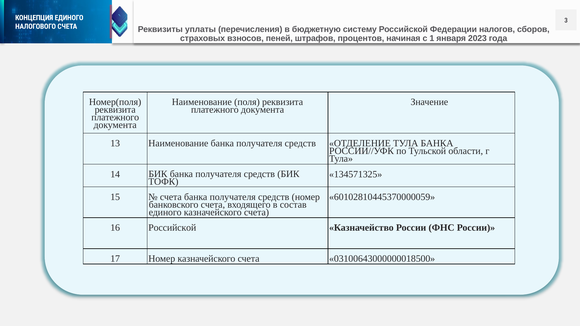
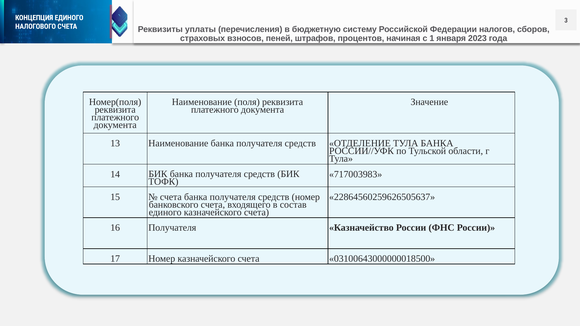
134571325: 134571325 -> 717003983
60102810445370000059: 60102810445370000059 -> 22864560259626505637
16 Российской: Российской -> Получателя
